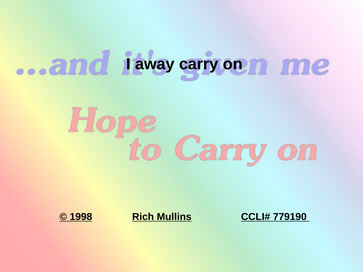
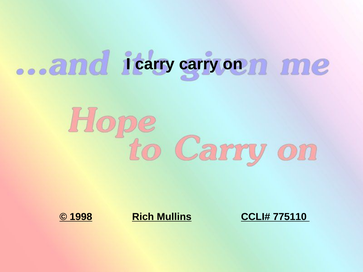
I away: away -> carry
779190: 779190 -> 775110
